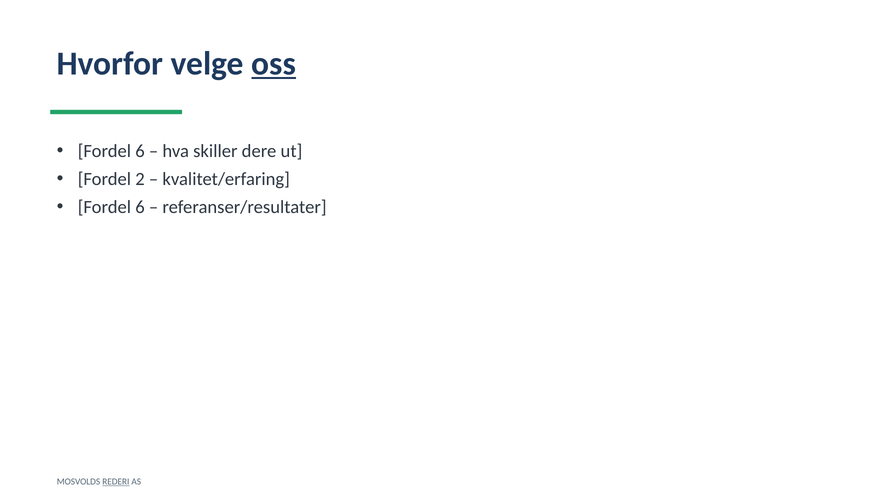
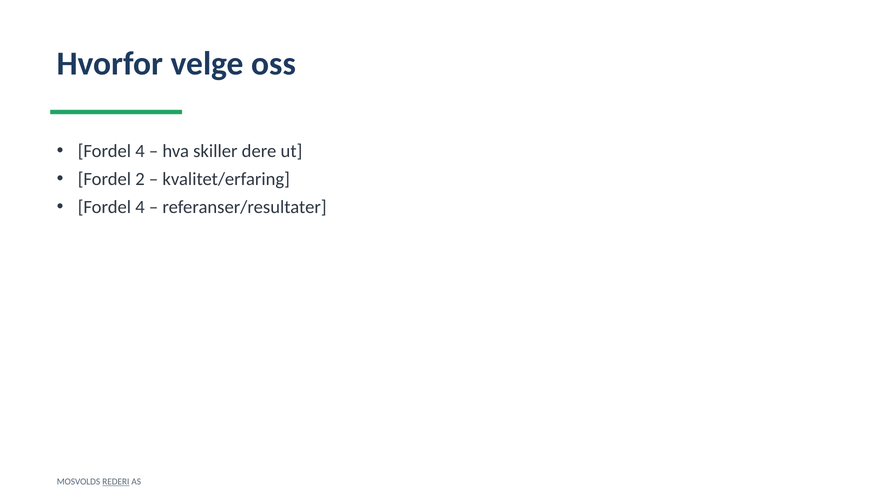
oss underline: present -> none
6 at (140, 151): 6 -> 4
6 at (140, 207): 6 -> 4
